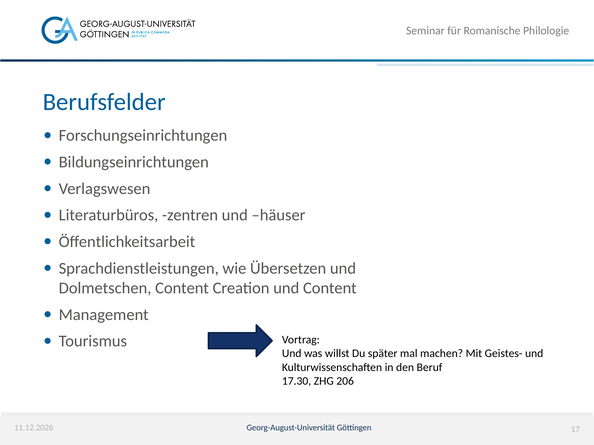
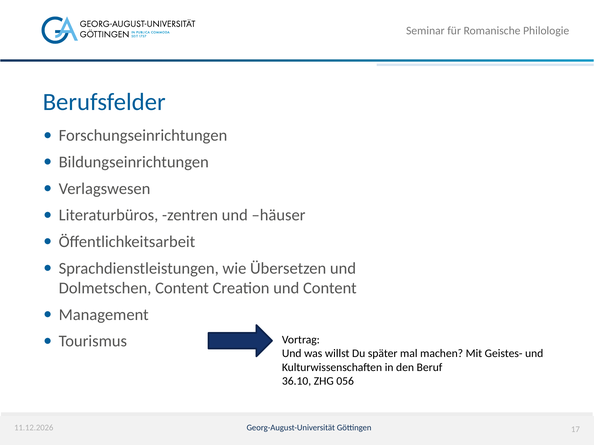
17.30: 17.30 -> 36.10
206: 206 -> 056
